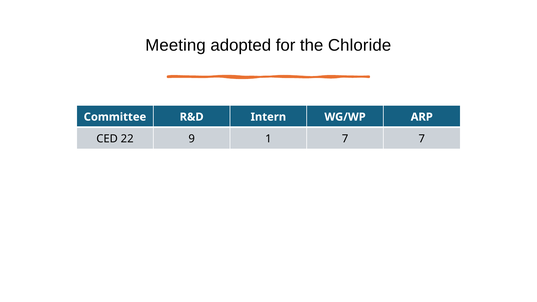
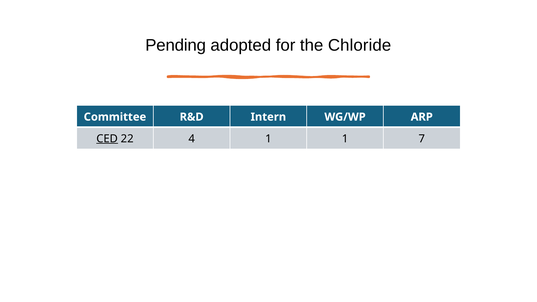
Meeting: Meeting -> Pending
CED underline: none -> present
9: 9 -> 4
1 7: 7 -> 1
